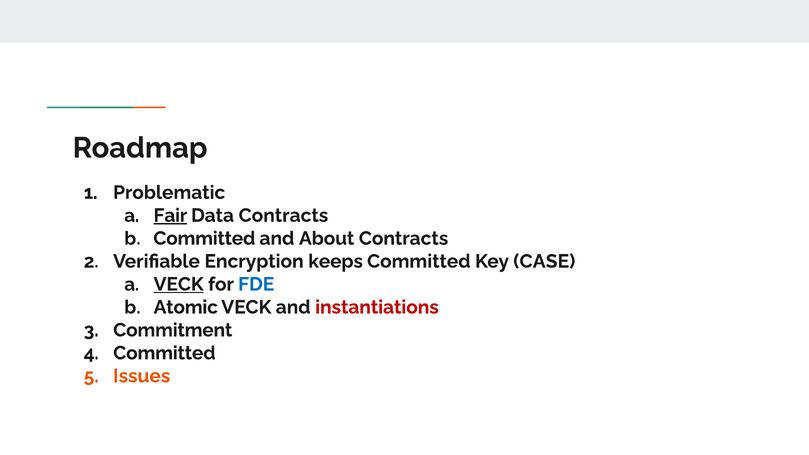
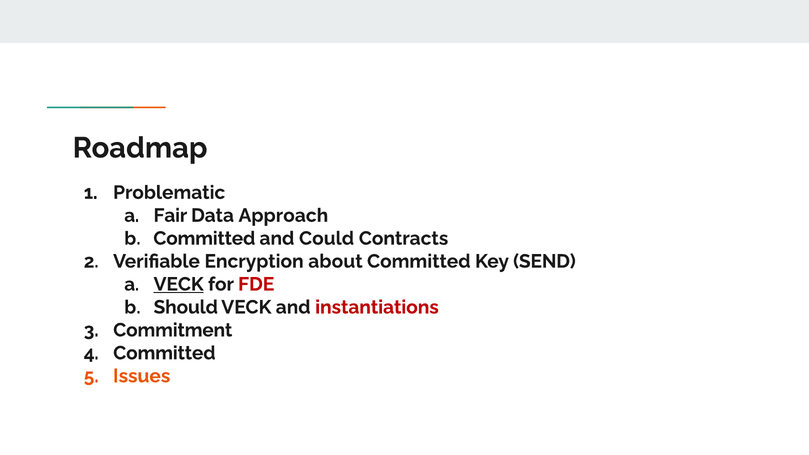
Fair underline: present -> none
Data Contracts: Contracts -> Approach
About: About -> Could
keeps: keeps -> about
CASE: CASE -> SEND
FDE colour: blue -> red
Atomic: Atomic -> Should
